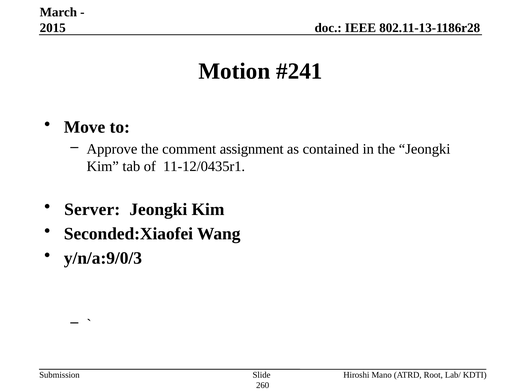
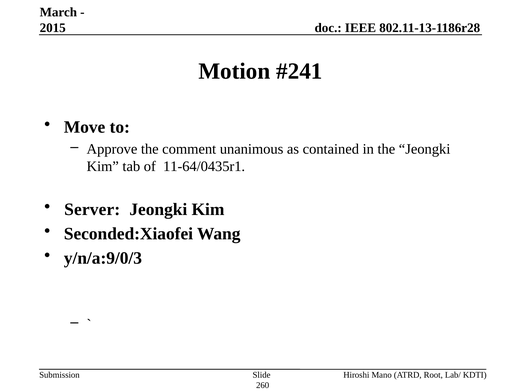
assignment: assignment -> unanimous
11-12/0435r1: 11-12/0435r1 -> 11-64/0435r1
